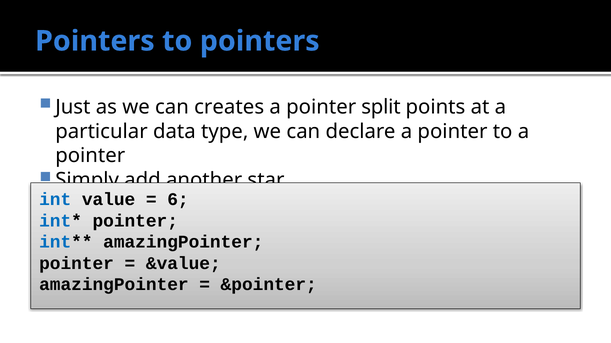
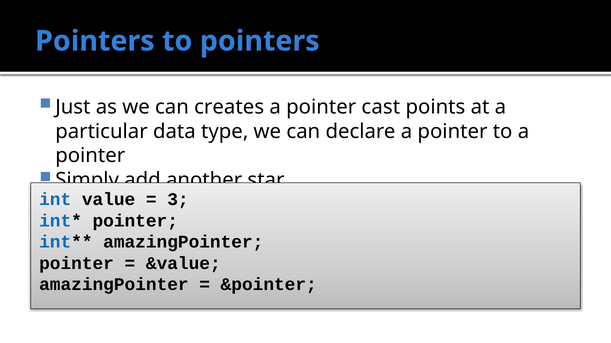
split: split -> cast
6: 6 -> 3
